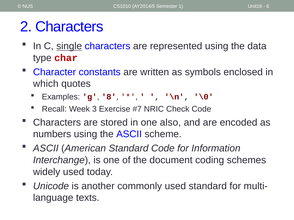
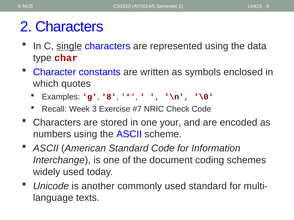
also: also -> your
